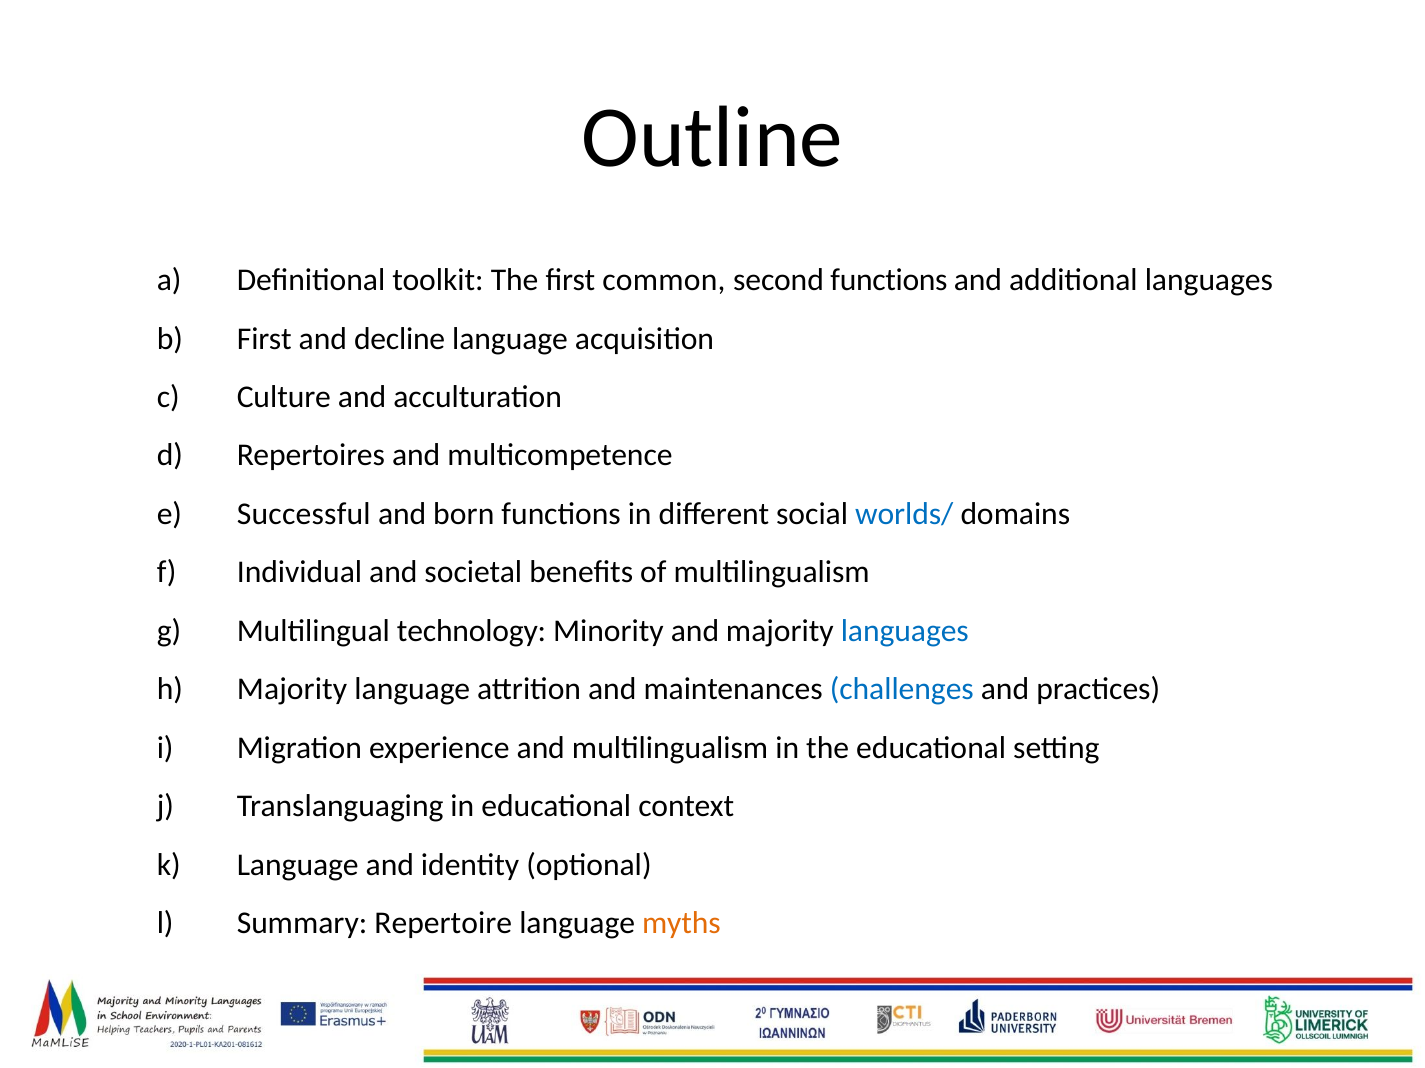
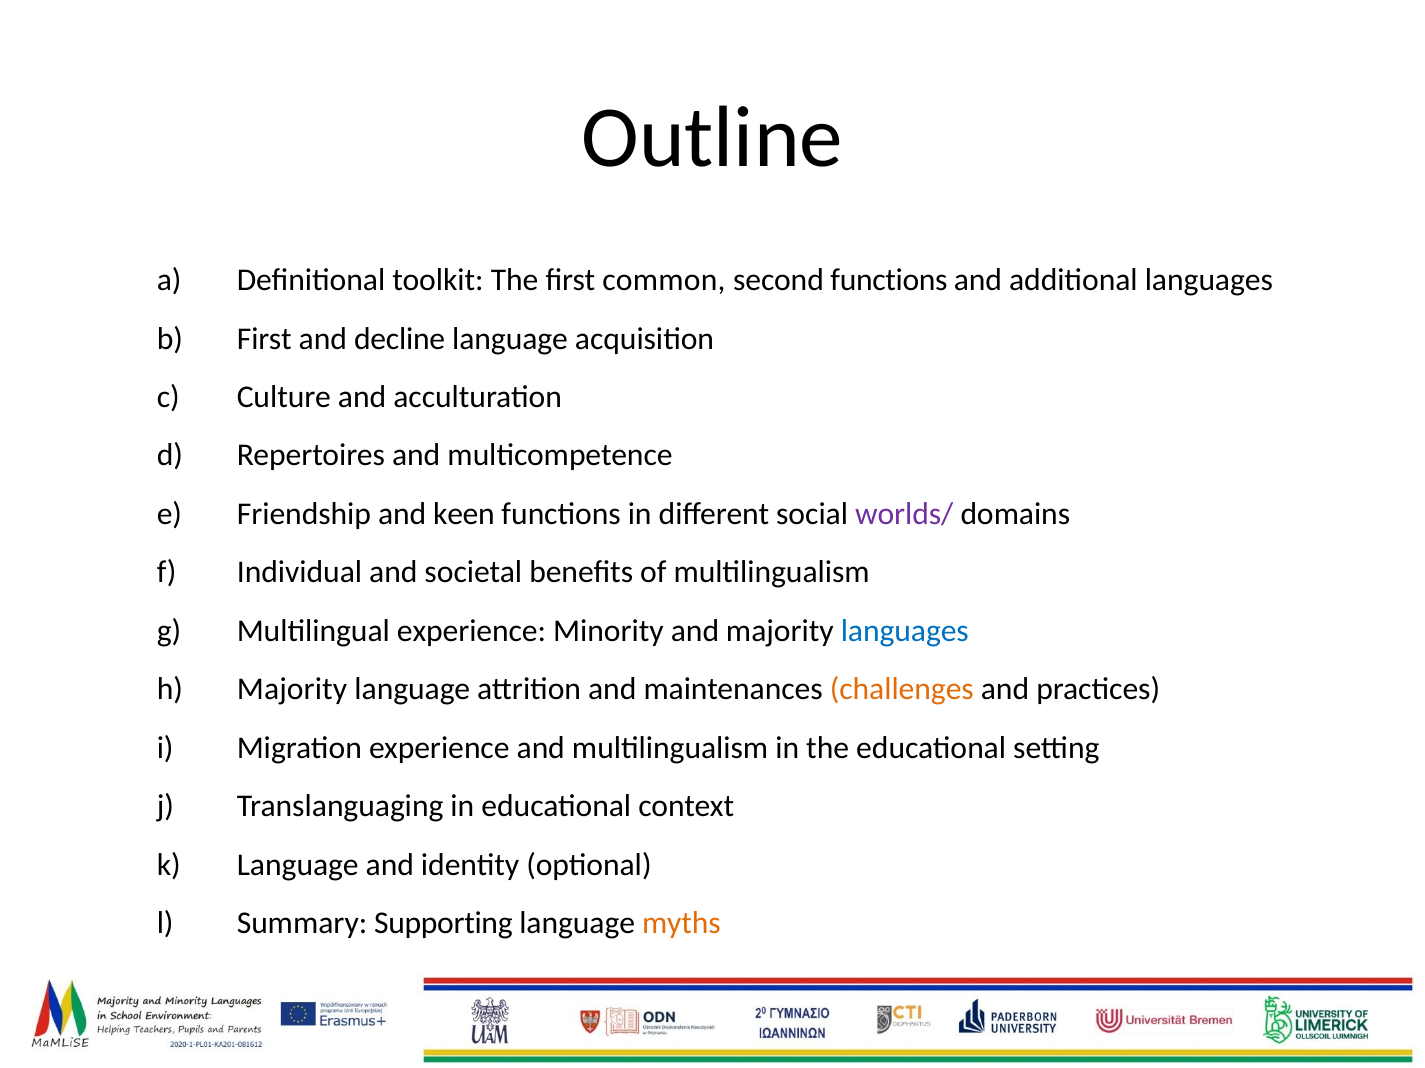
Successful: Successful -> Friendship
born: born -> keen
worlds/ colour: blue -> purple
Multilingual technology: technology -> experience
challenges colour: blue -> orange
Repertoire: Repertoire -> Supporting
